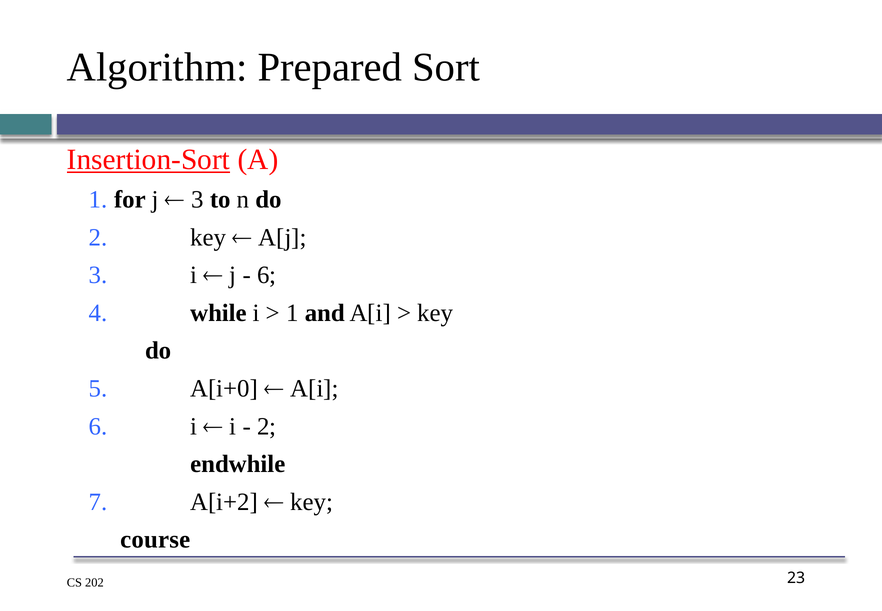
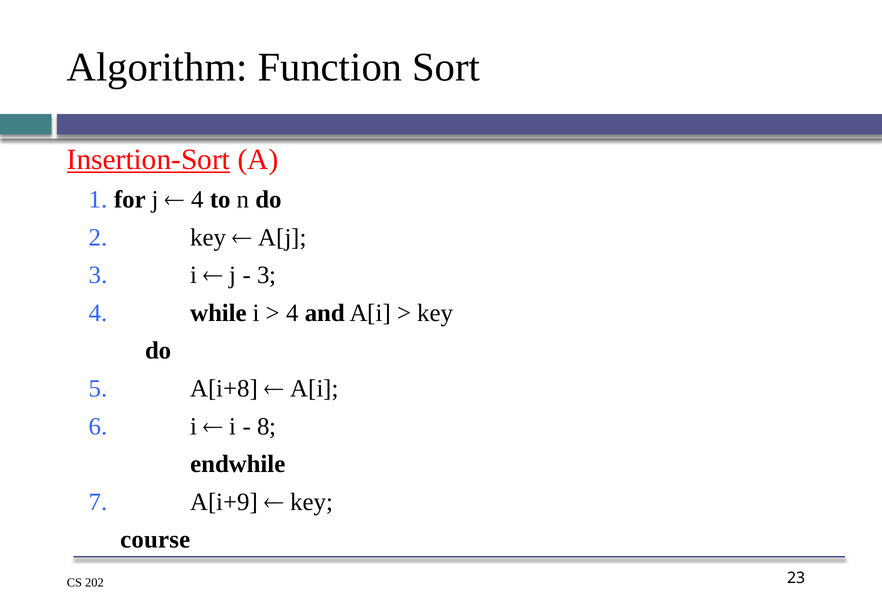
Prepared: Prepared -> Function
3 at (197, 200): 3 -> 4
6 at (267, 275): 6 -> 3
1 at (292, 313): 1 -> 4
A[i+0: A[i+0 -> A[i+8
2 at (267, 426): 2 -> 8
A[i+2: A[i+2 -> A[i+9
